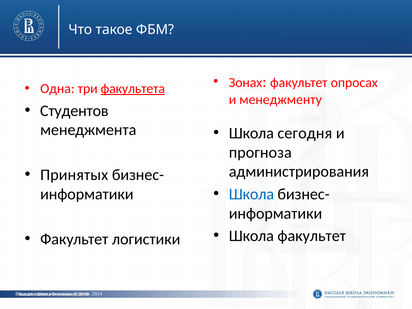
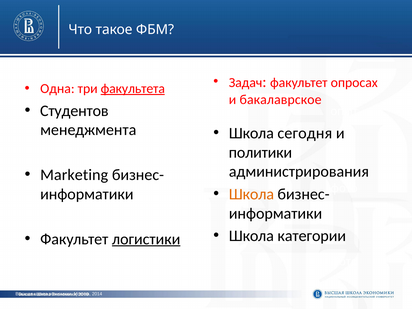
Зонах: Зонах -> Задач
менеджменту: менеджменту -> бакалаврское
прогноза: прогноза -> политики
Принятых: Принятых -> Marketing
Школа at (251, 194) colour: blue -> orange
Школа факультет: факультет -> категории
логистики underline: none -> present
